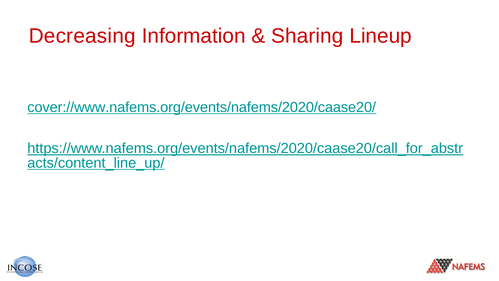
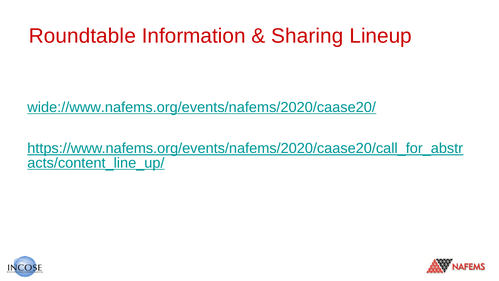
Decreasing: Decreasing -> Roundtable
cover://www.nafems.org/events/nafems/2020/caase20/: cover://www.nafems.org/events/nafems/2020/caase20/ -> wide://www.nafems.org/events/nafems/2020/caase20/
